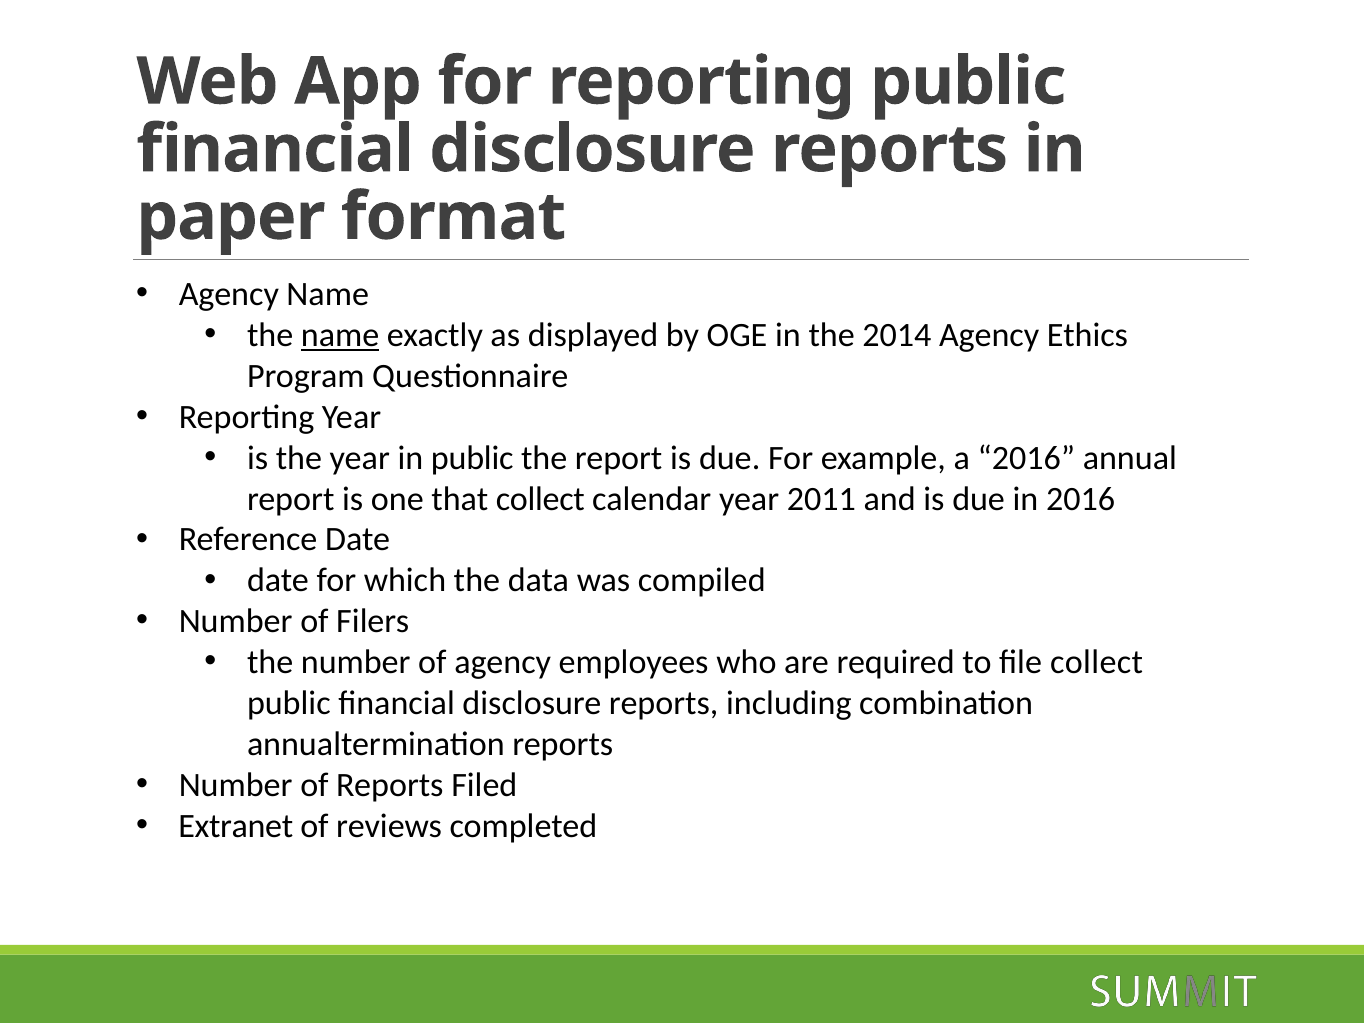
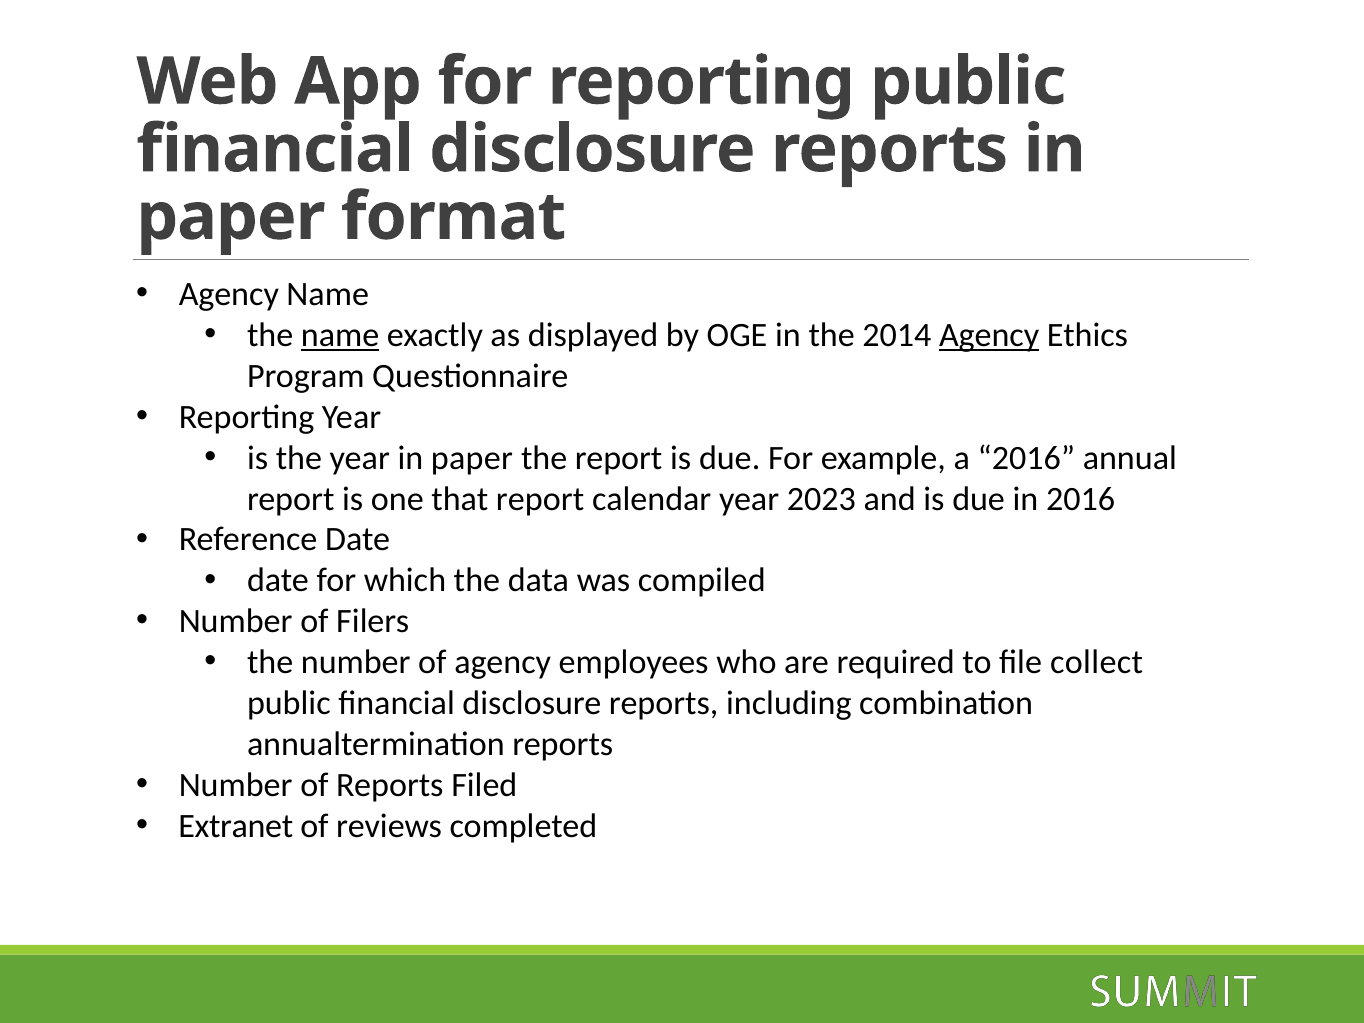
Agency at (989, 335) underline: none -> present
year in public: public -> paper
that collect: collect -> report
2011: 2011 -> 2023
